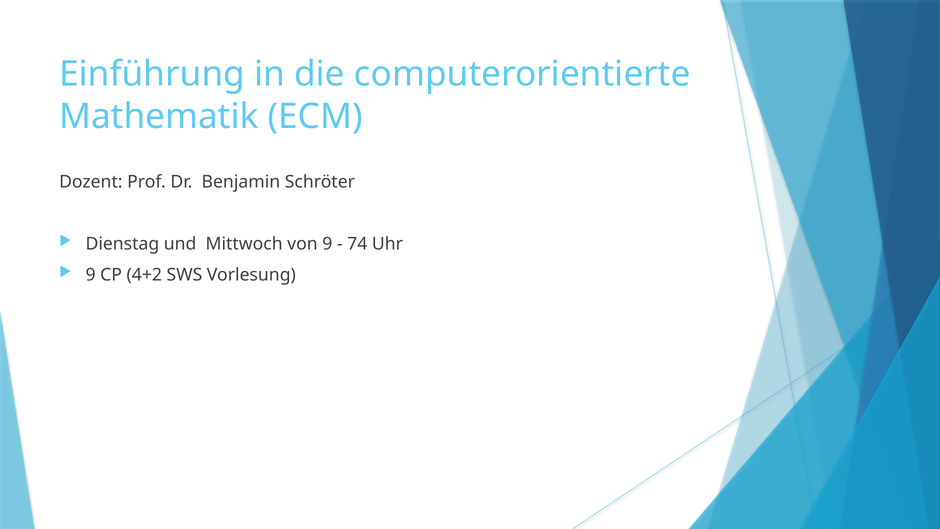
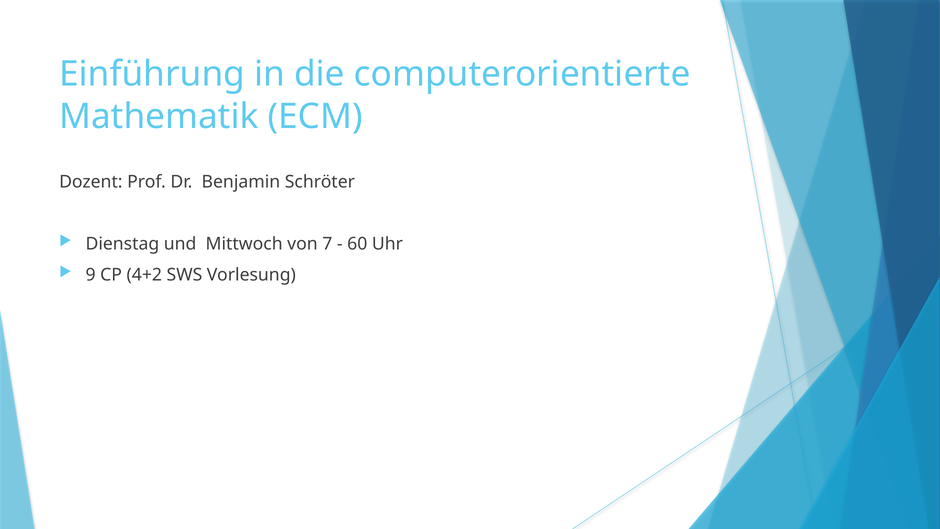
von 9: 9 -> 7
74: 74 -> 60
